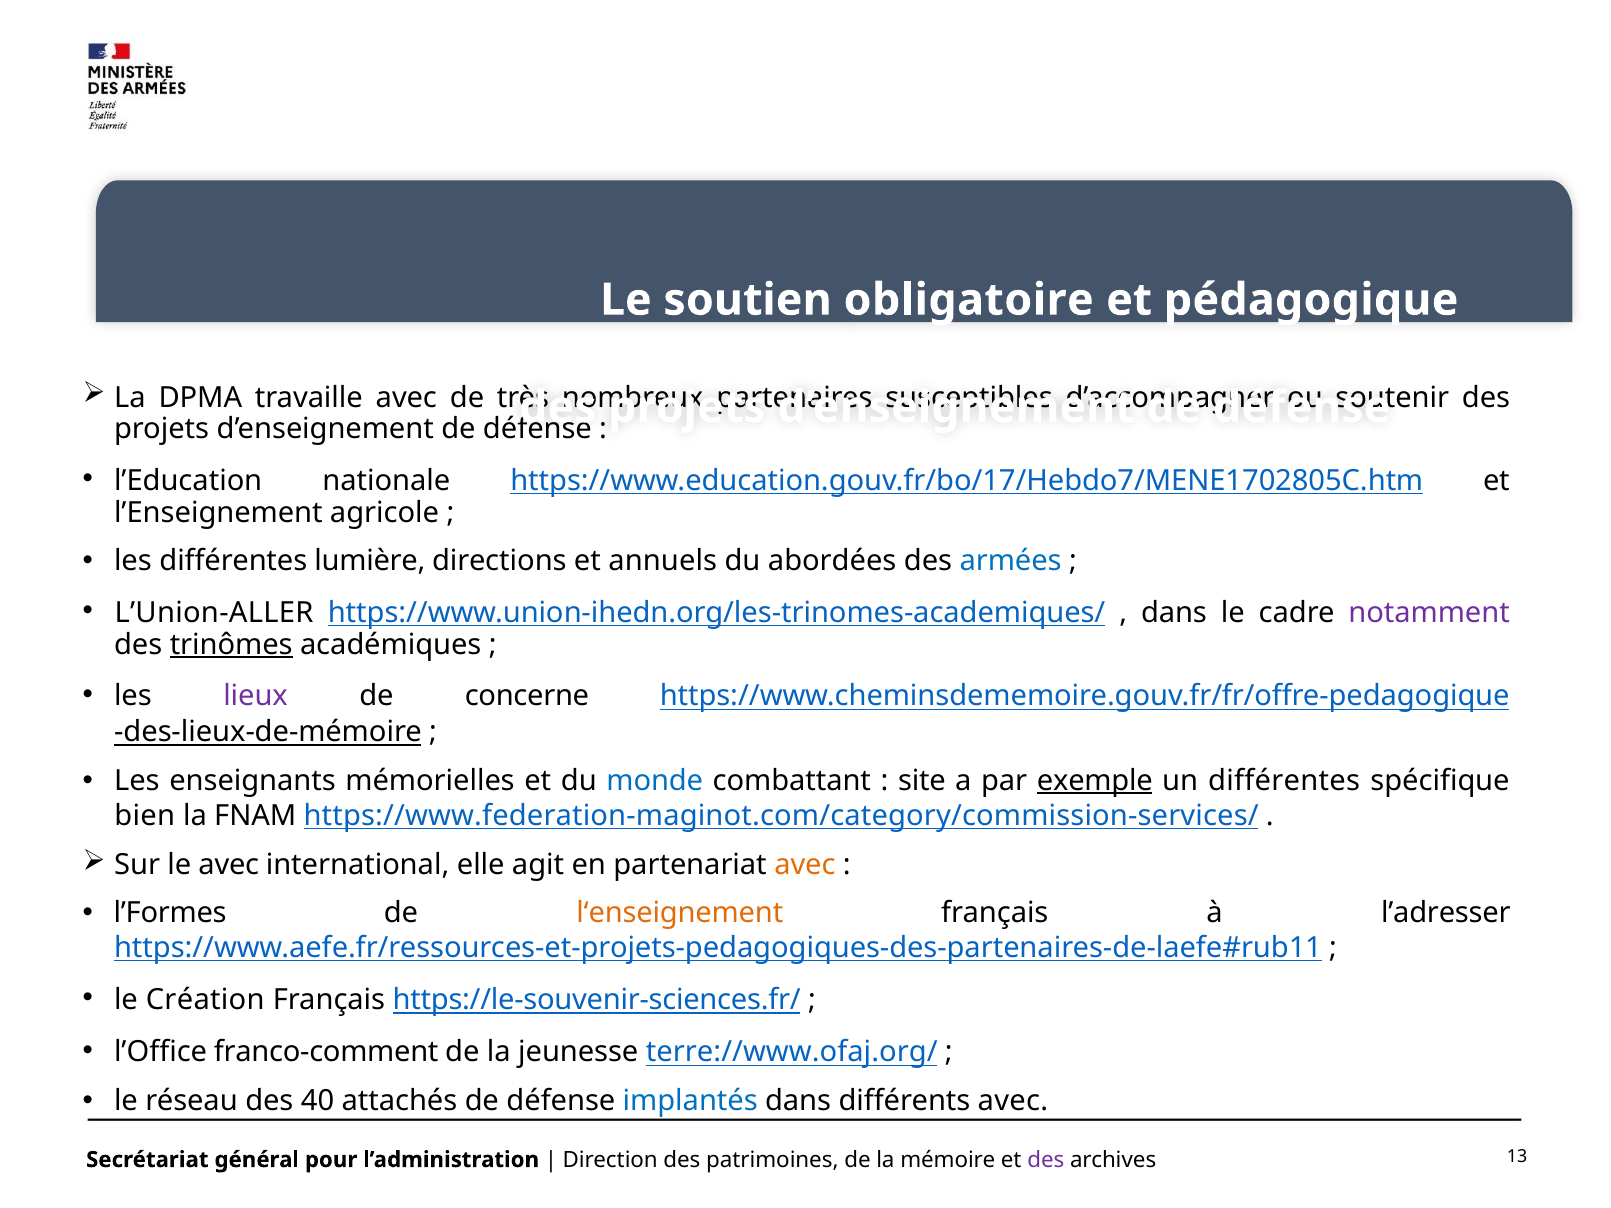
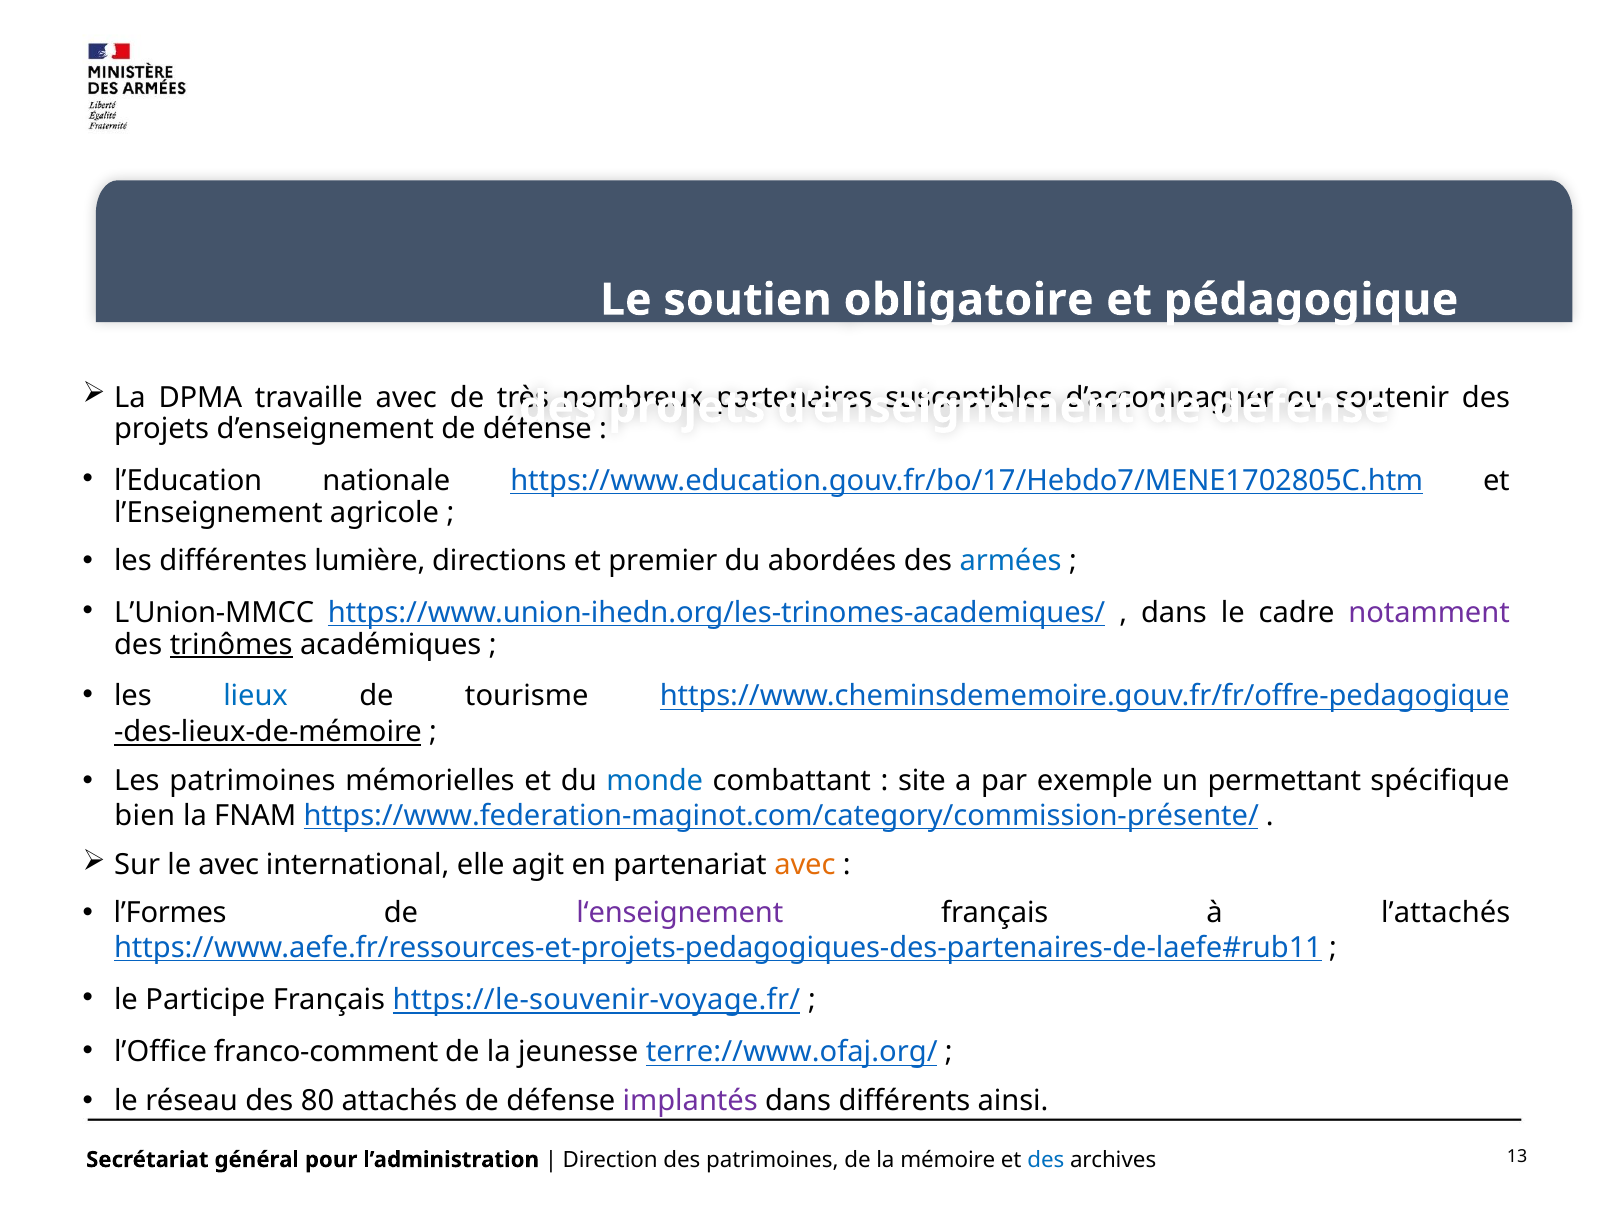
annuels: annuels -> premier
L’Union-ALLER: L’Union-ALLER -> L’Union-MMCC
lieux colour: purple -> blue
concerne: concerne -> tourisme
Les enseignants: enseignants -> patrimoines
exemple underline: present -> none
un différentes: différentes -> permettant
https://www.federation-maginot.com/category/commission-services/: https://www.federation-maginot.com/category/commission-services/ -> https://www.federation-maginot.com/category/commission-présente/
l‘enseignement colour: orange -> purple
l’adresser: l’adresser -> l’attachés
Création: Création -> Participe
https://le-souvenir-sciences.fr/: https://le-souvenir-sciences.fr/ -> https://le-souvenir-voyage.fr/
40: 40 -> 80
implantés colour: blue -> purple
différents avec: avec -> ainsi
des at (1046, 1160) colour: purple -> blue
